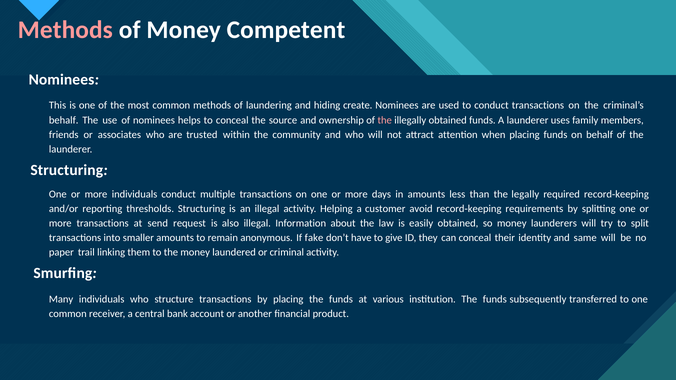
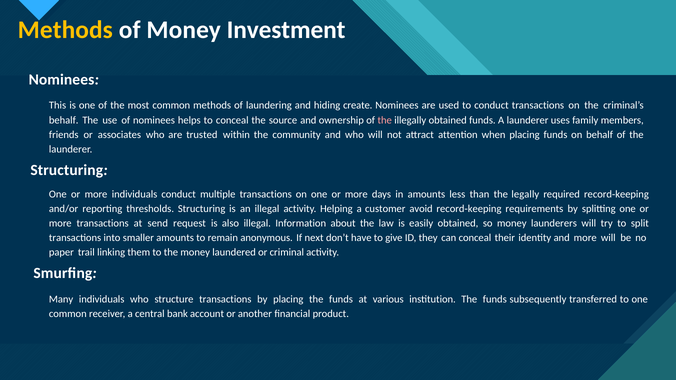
Methods at (65, 30) colour: pink -> yellow
Competent: Competent -> Investment
fake: fake -> next
and same: same -> more
